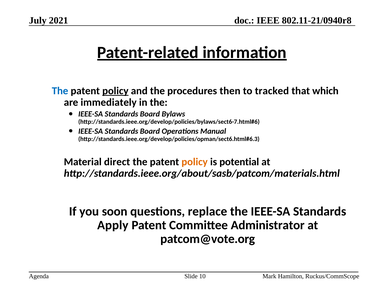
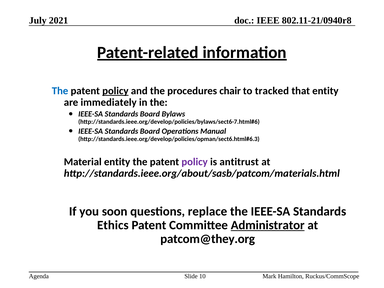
then: then -> chair
that which: which -> entity
Material direct: direct -> entity
policy at (195, 162) colour: orange -> purple
potential: potential -> antitrust
Apply: Apply -> Ethics
Administrator underline: none -> present
patcom@vote.org: patcom@vote.org -> patcom@they.org
